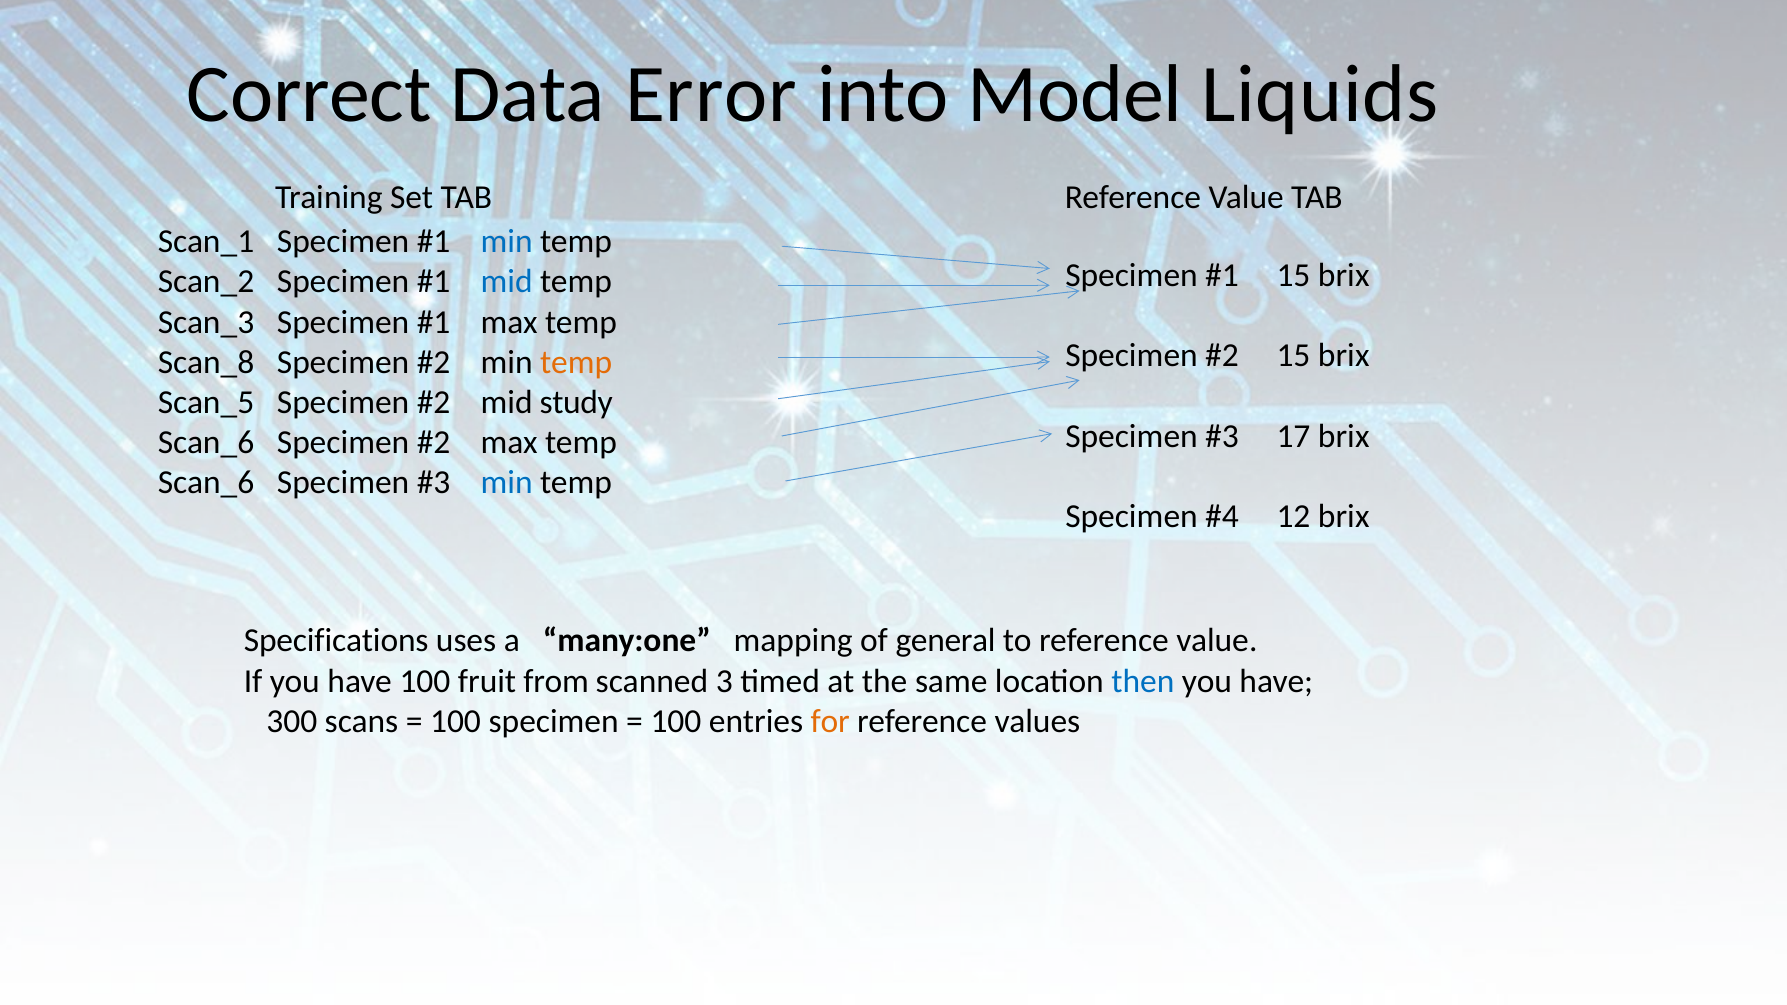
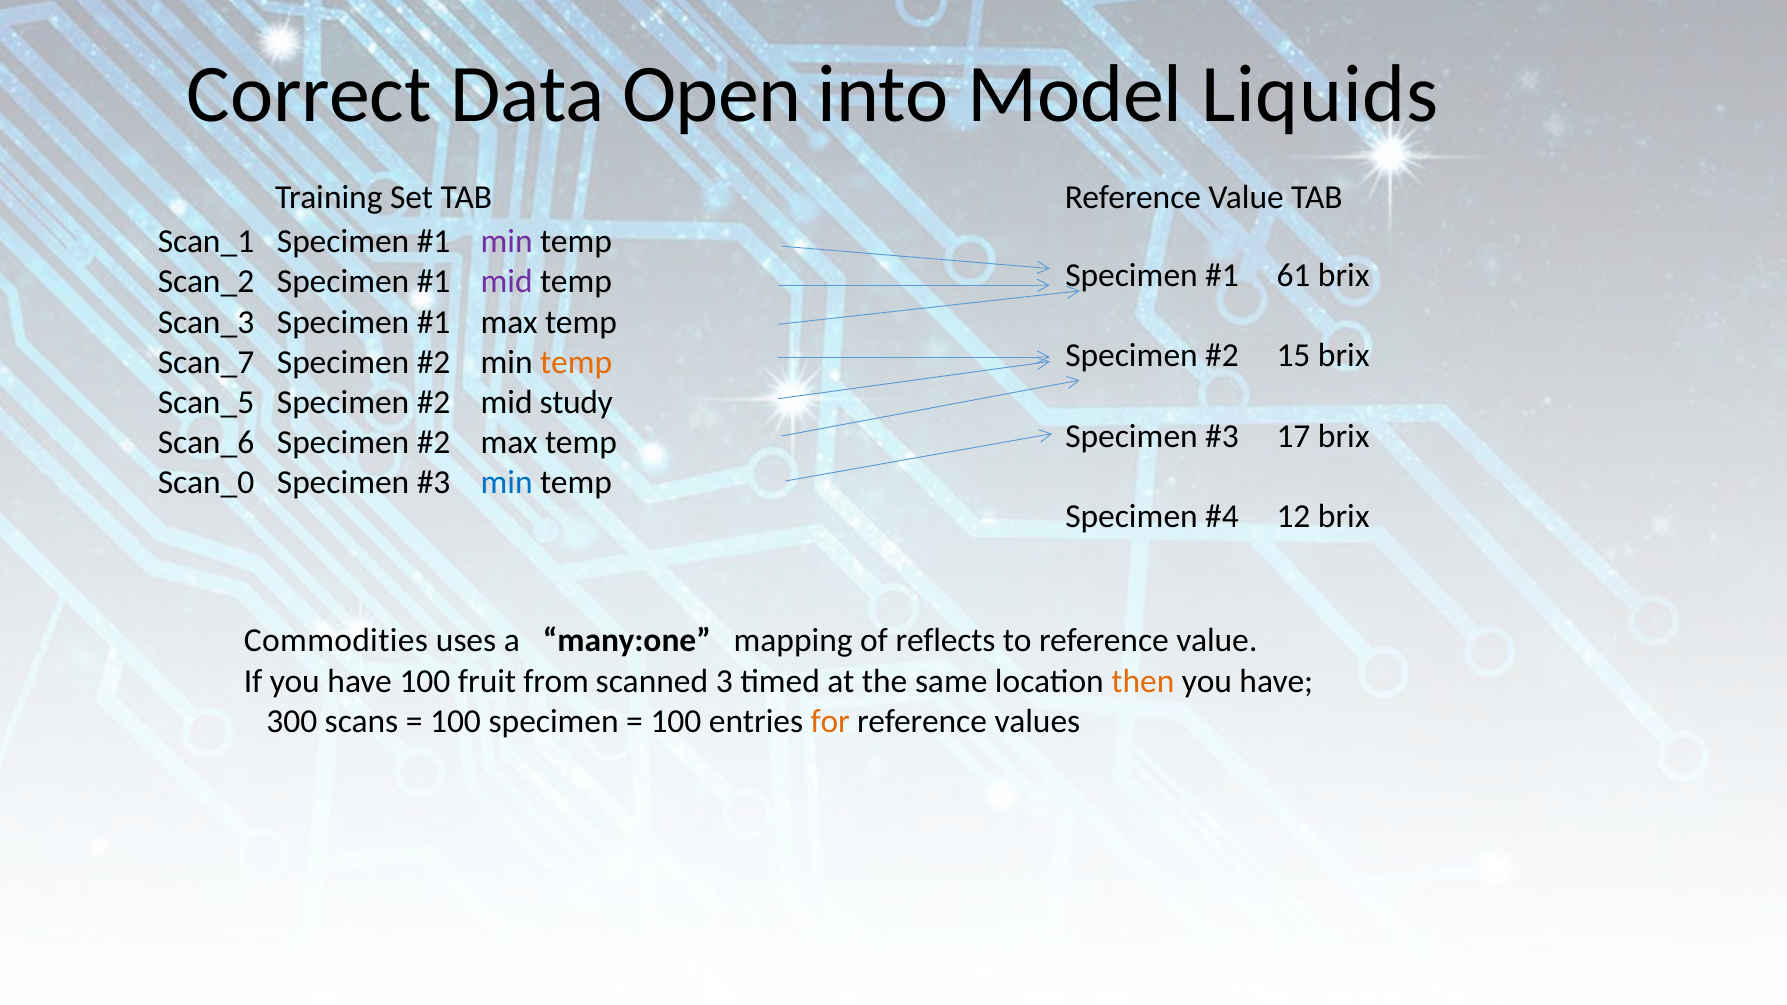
Error: Error -> Open
min at (507, 242) colour: blue -> purple
15 at (1293, 275): 15 -> 61
mid at (507, 282) colour: blue -> purple
Scan_8: Scan_8 -> Scan_7
Scan_6 at (206, 483): Scan_6 -> Scan_0
Specifications: Specifications -> Commodities
general: general -> reflects
then colour: blue -> orange
